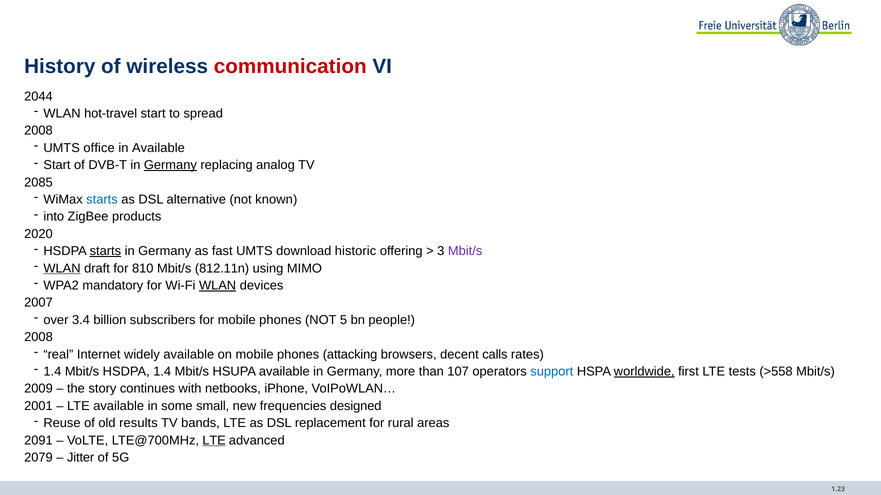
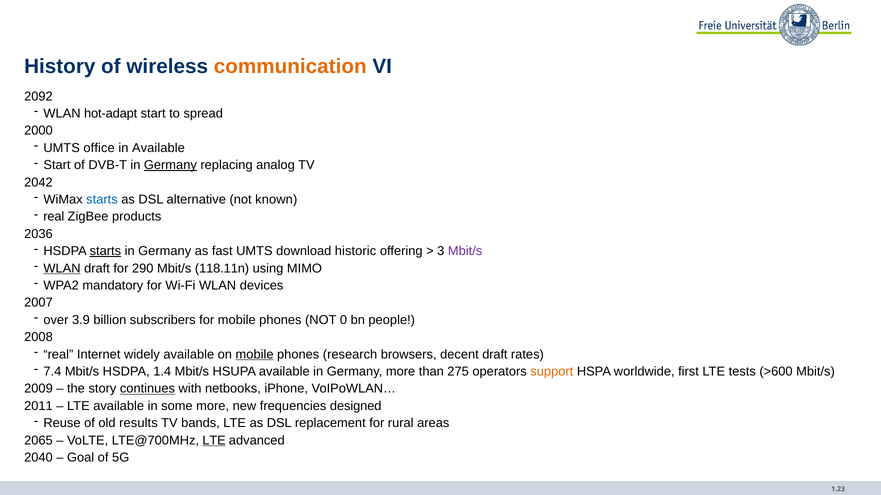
communication colour: red -> orange
2044: 2044 -> 2092
hot-travel: hot-travel -> hot-adapt
2008 at (38, 131): 2008 -> 2000
2085: 2085 -> 2042
into at (54, 217): into -> real
2020: 2020 -> 2036
810: 810 -> 290
812.11n: 812.11n -> 118.11n
WLAN at (218, 286) underline: present -> none
3.4: 3.4 -> 3.9
5: 5 -> 0
mobile at (255, 355) underline: none -> present
attacking: attacking -> research
decent calls: calls -> draft
1.4 at (52, 372): 1.4 -> 7.4
107: 107 -> 275
support colour: blue -> orange
worldwide underline: present -> none
>558: >558 -> >600
continues underline: none -> present
2001: 2001 -> 2011
some small: small -> more
2091: 2091 -> 2065
2079: 2079 -> 2040
Jitter: Jitter -> Goal
